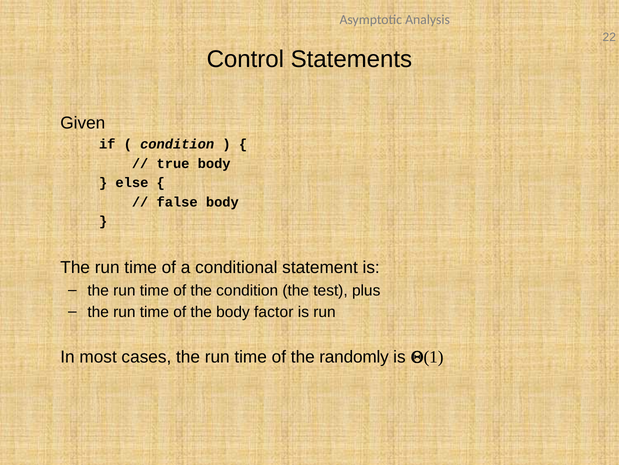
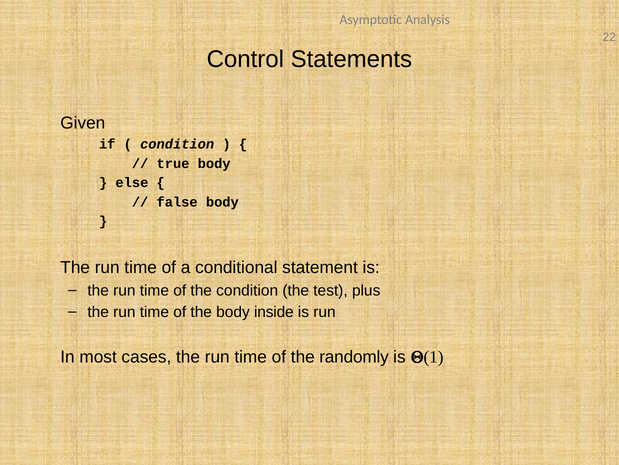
factor: factor -> inside
